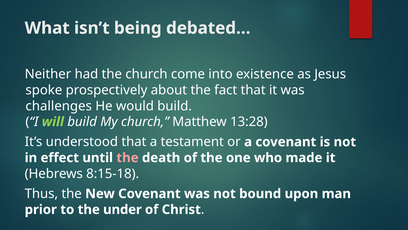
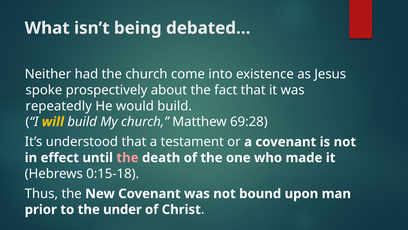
challenges: challenges -> repeatedly
will colour: light green -> yellow
13:28: 13:28 -> 69:28
8:15-18: 8:15-18 -> 0:15-18
